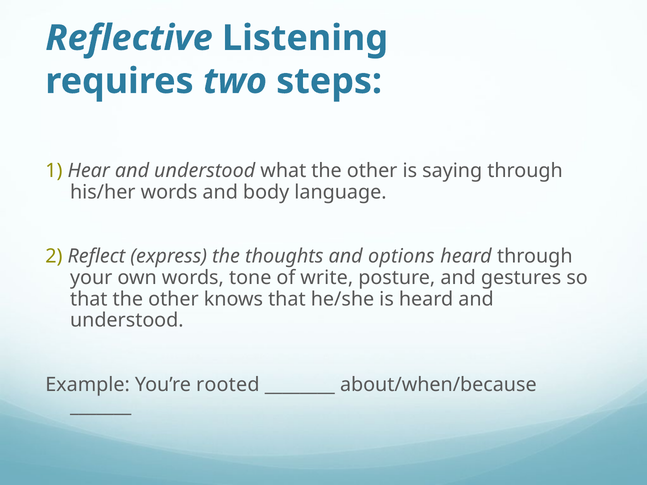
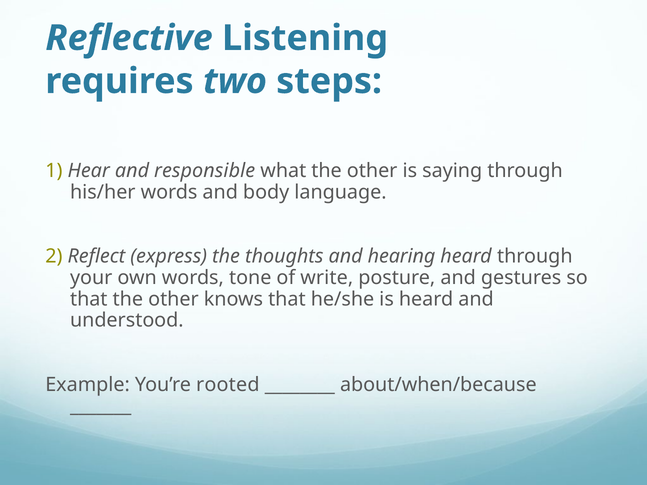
Hear and understood: understood -> responsible
options: options -> hearing
